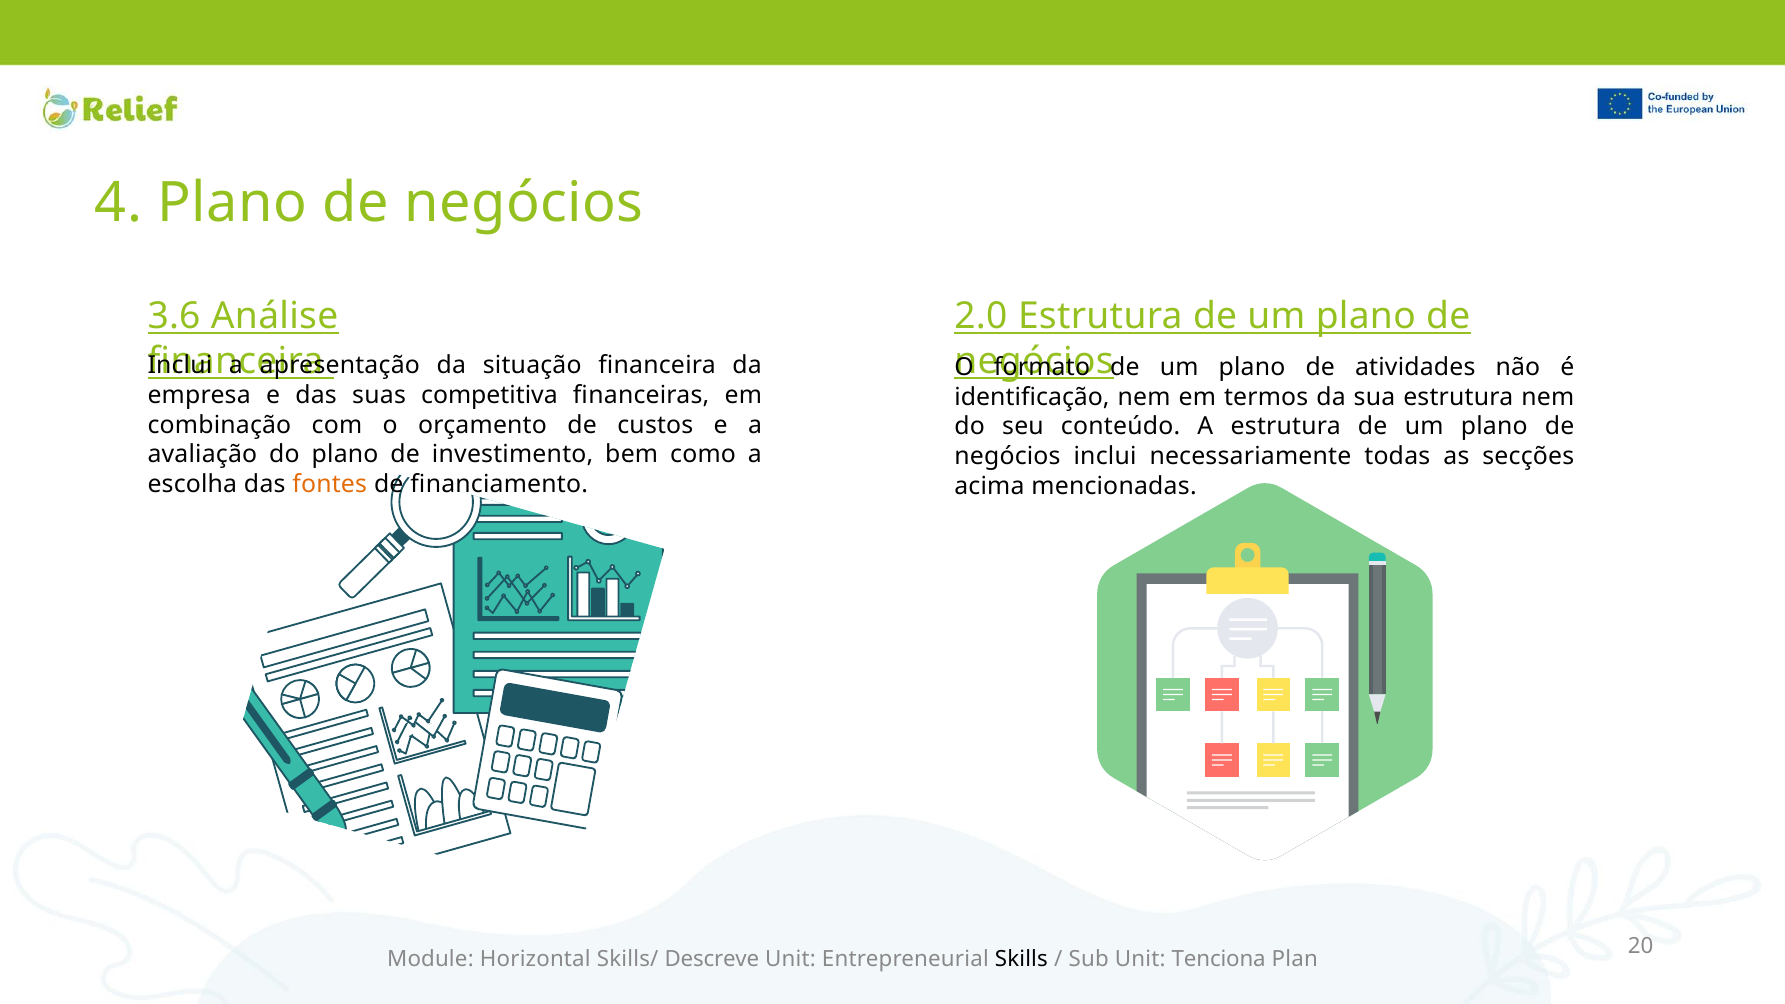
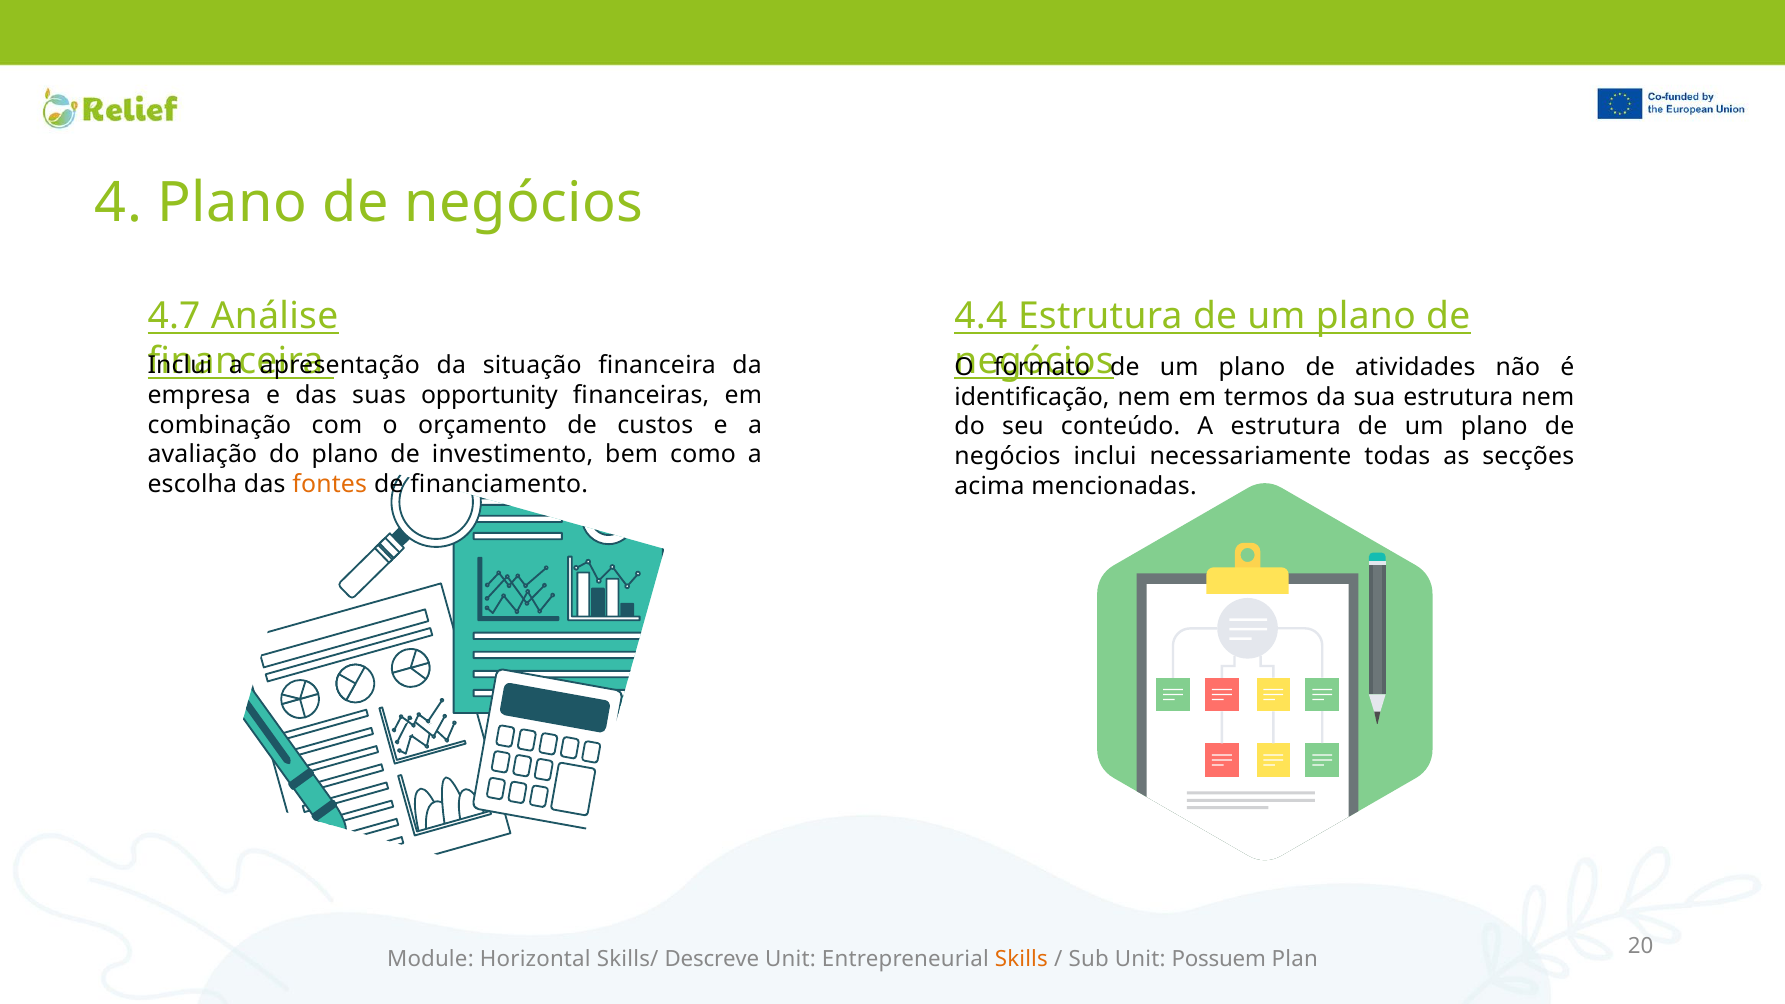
3.6: 3.6 -> 4.7
2.0: 2.0 -> 4.4
competitiva: competitiva -> opportunity
Skills colour: black -> orange
Tenciona: Tenciona -> Possuem
